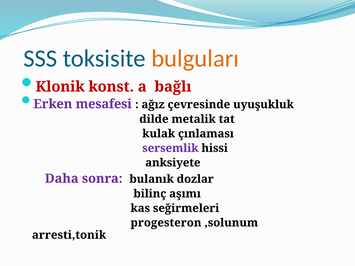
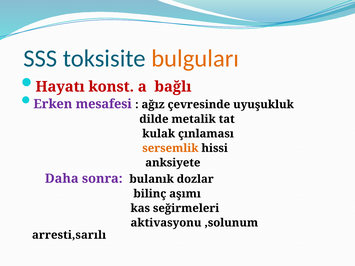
Klonik: Klonik -> Hayatı
sersemlik colour: purple -> orange
progesteron: progesteron -> aktivasyonu
arresti,tonik: arresti,tonik -> arresti,sarılı
